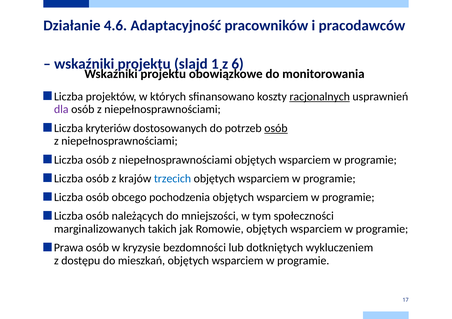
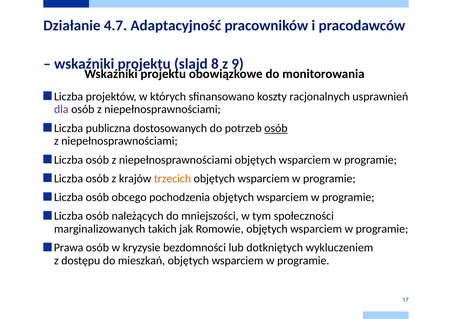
4.6: 4.6 -> 4.7
1: 1 -> 8
6: 6 -> 9
racjonalnych underline: present -> none
kryteriów: kryteriów -> publiczna
trzecich colour: blue -> orange
